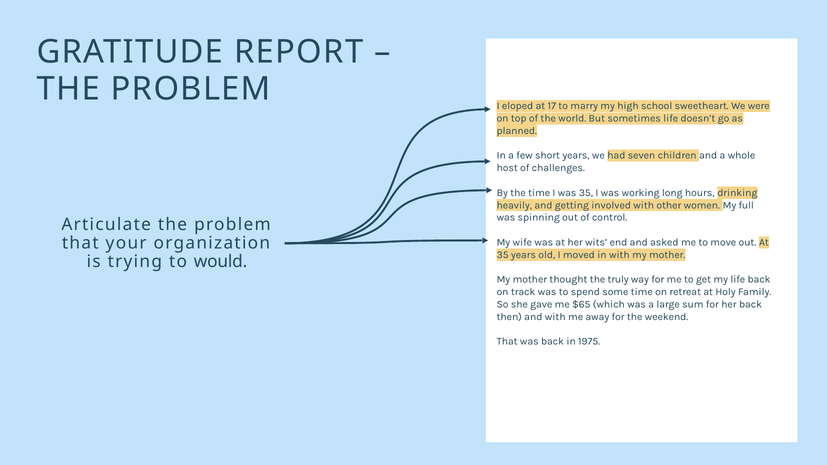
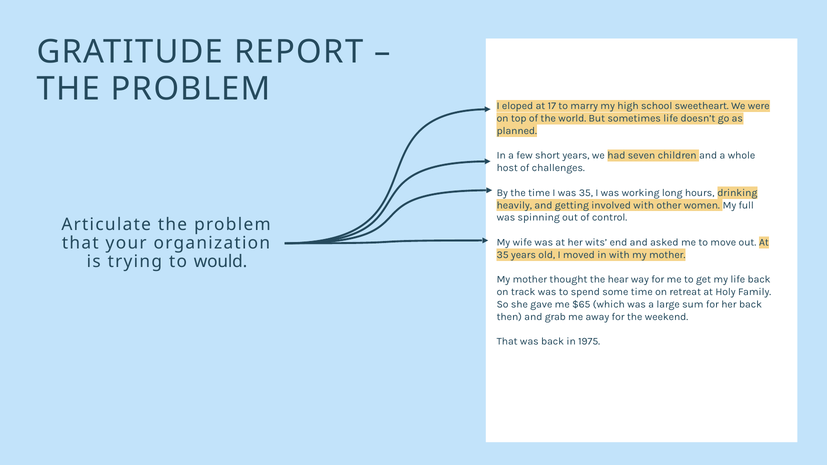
truly: truly -> hear
and with: with -> grab
